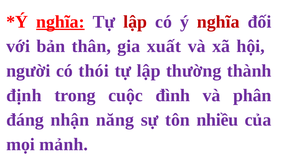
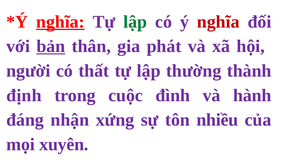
lập at (135, 22) colour: red -> green
bản underline: none -> present
xuất: xuất -> phát
thói: thói -> thất
phân: phân -> hành
năng: năng -> xứng
mảnh: mảnh -> xuyên
